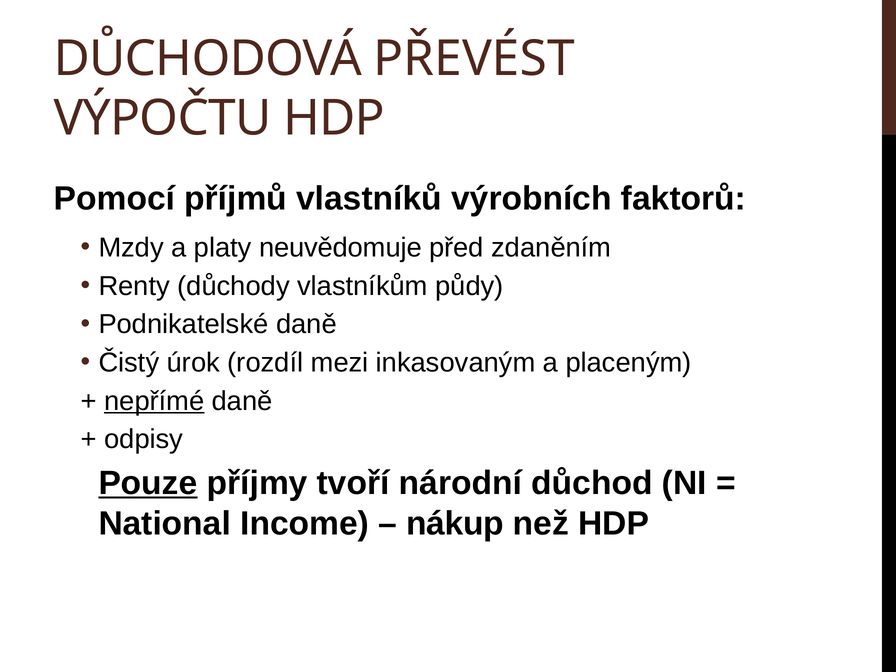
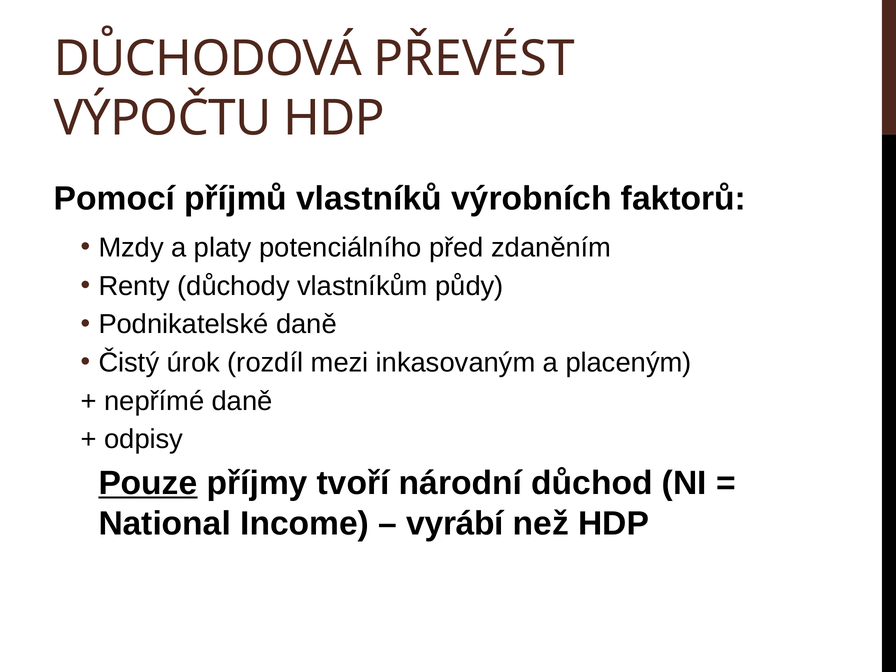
neuvědomuje: neuvědomuje -> potenciálního
nepřímé underline: present -> none
nákup: nákup -> vyrábí
